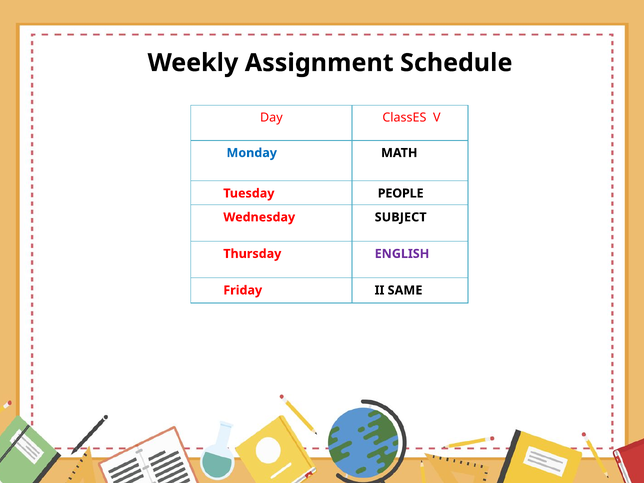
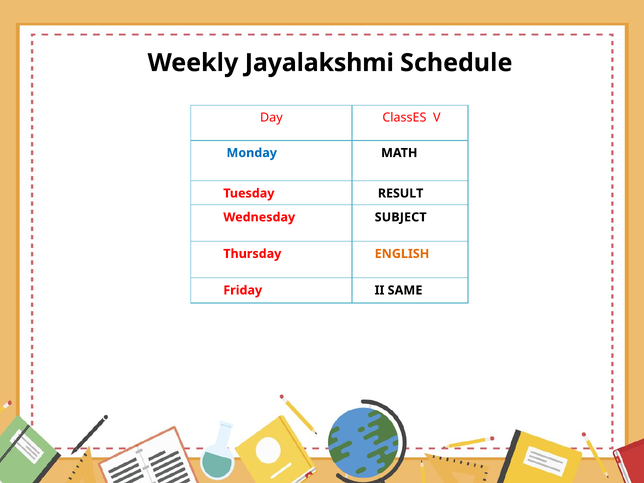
Assignment: Assignment -> Jayalakshmi
PEOPLE: PEOPLE -> RESULT
ENGLISH colour: purple -> orange
